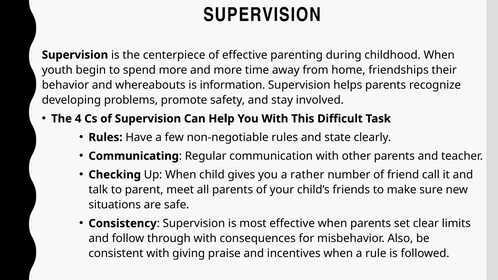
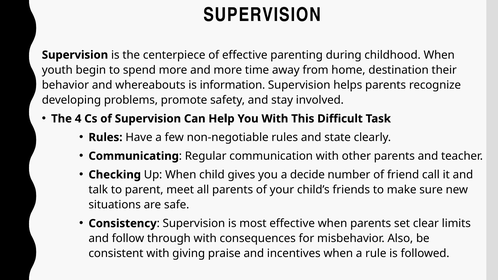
friendships: friendships -> destination
rather: rather -> decide
